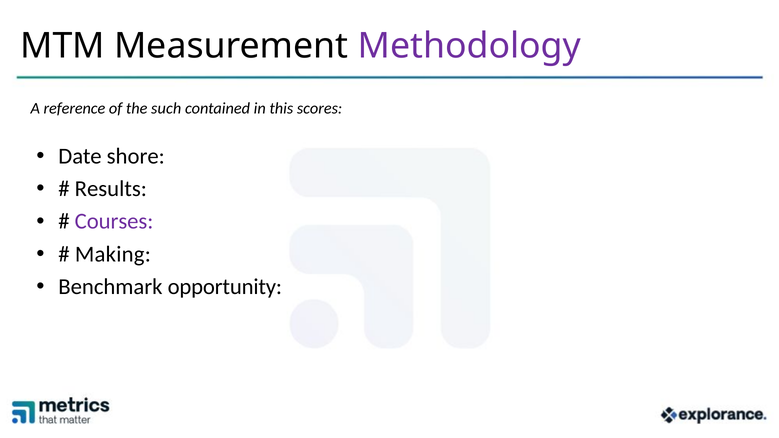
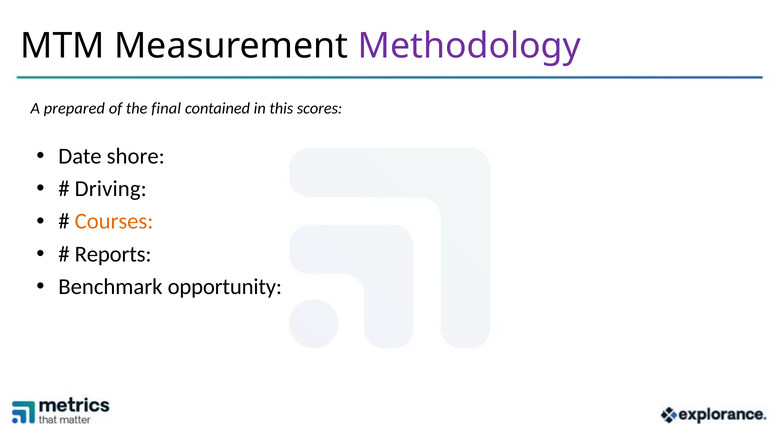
reference: reference -> prepared
such: such -> final
Results: Results -> Driving
Courses colour: purple -> orange
Making: Making -> Reports
